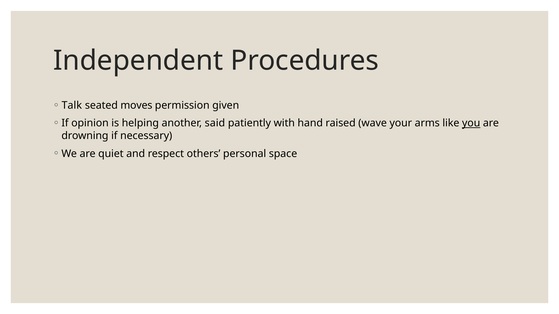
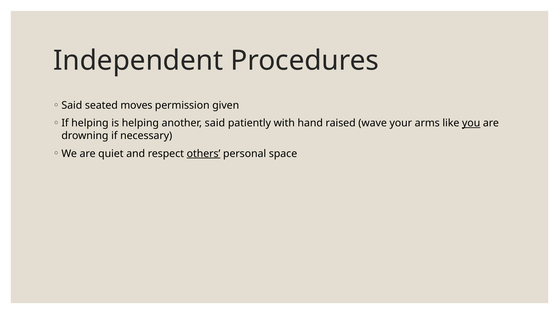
Talk at (72, 106): Talk -> Said
If opinion: opinion -> helping
others underline: none -> present
